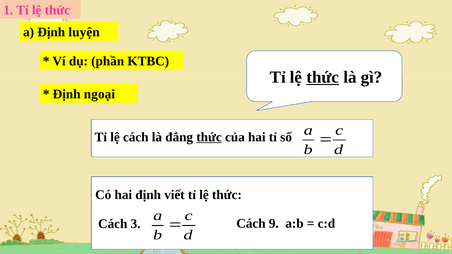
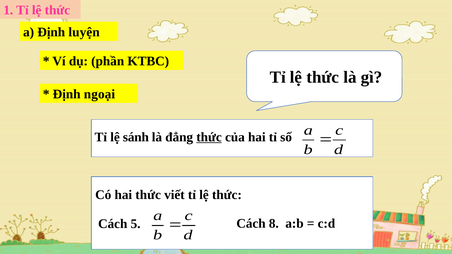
thức at (323, 77) underline: present -> none
lệ cách: cách -> sánh
hai định: định -> thức
3: 3 -> 5
9: 9 -> 8
